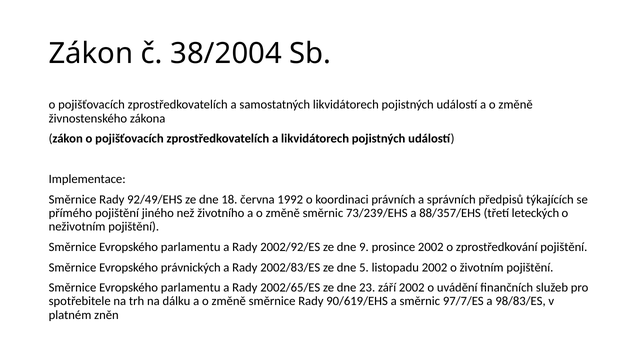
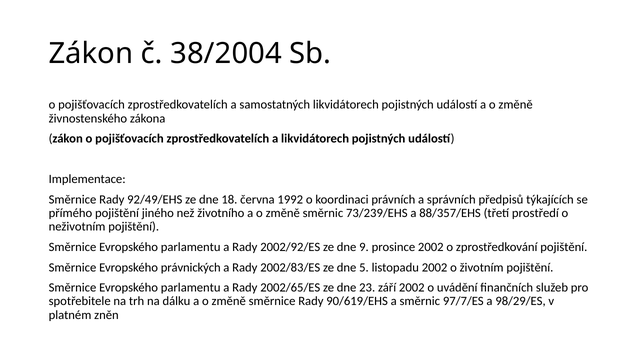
leteckých: leteckých -> prostředí
98/83/ES: 98/83/ES -> 98/29/ES
